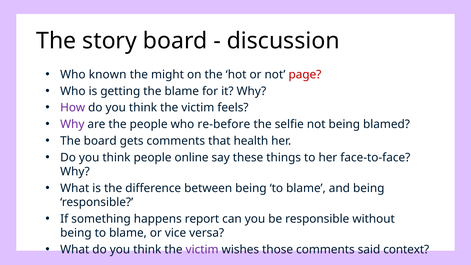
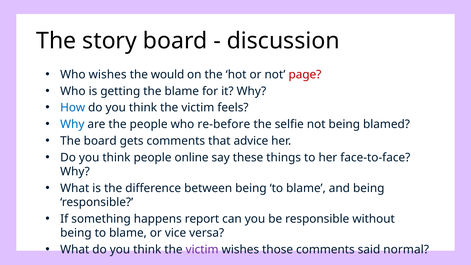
Who known: known -> wishes
might: might -> would
How colour: purple -> blue
Why at (72, 124) colour: purple -> blue
health: health -> advice
context: context -> normal
